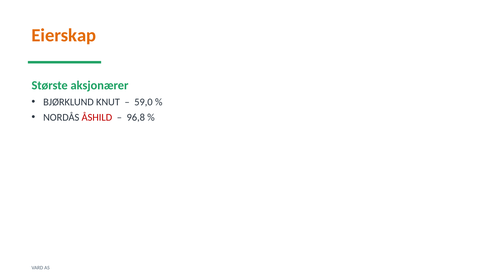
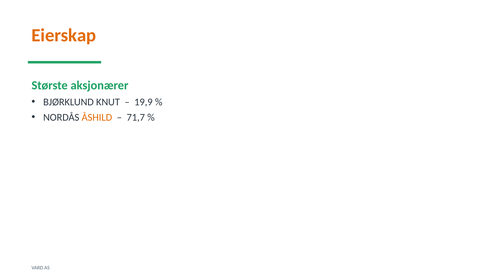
59,0: 59,0 -> 19,9
ÅSHILD colour: red -> orange
96,8: 96,8 -> 71,7
